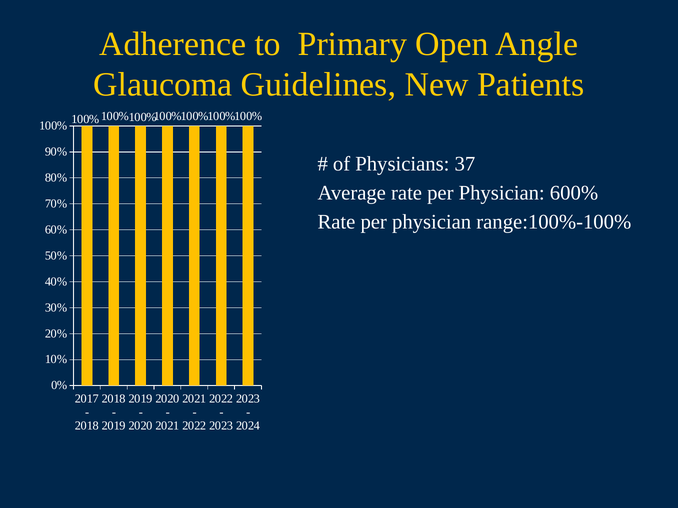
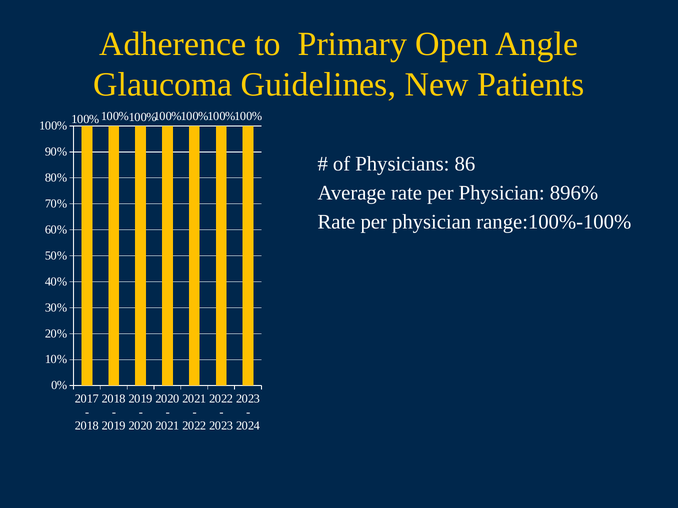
37: 37 -> 86
600%: 600% -> 896%
